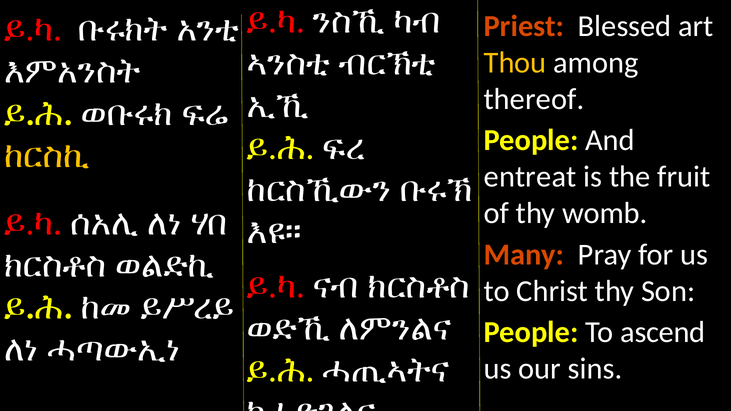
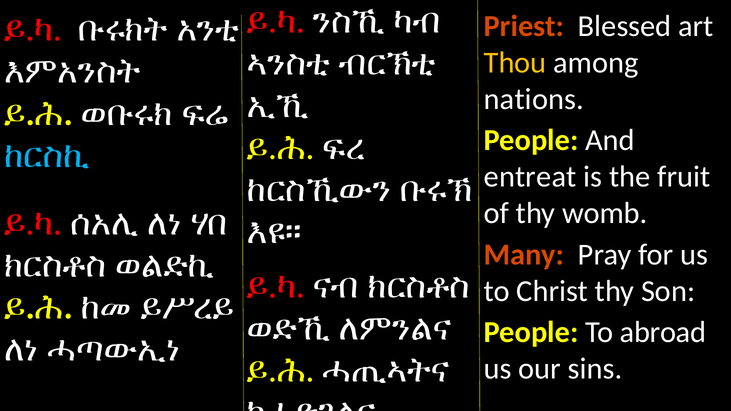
thereof: thereof -> nations
ከርስኪ colour: yellow -> light blue
ascend: ascend -> abroad
